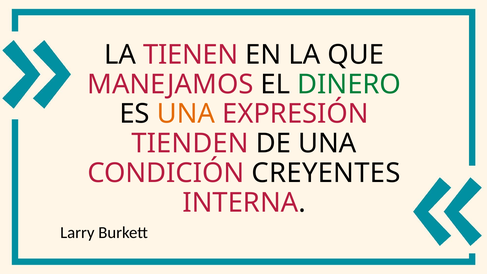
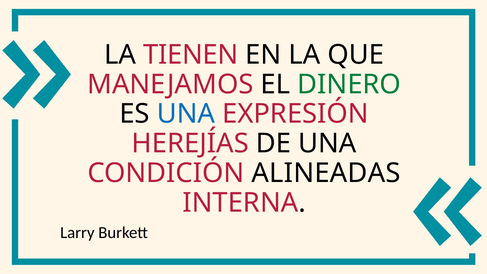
UNA at (186, 114) colour: orange -> blue
TIENDEN: TIENDEN -> HEREJÍAS
CREYENTES: CREYENTES -> ALINEADAS
